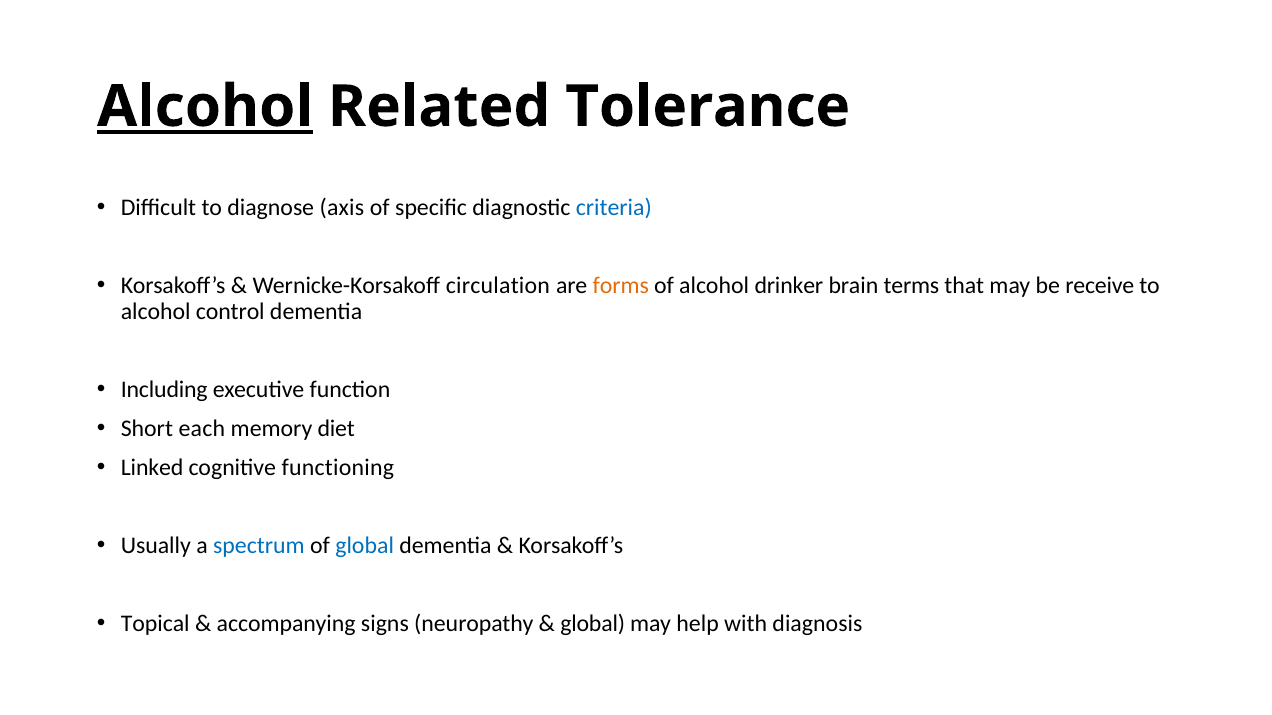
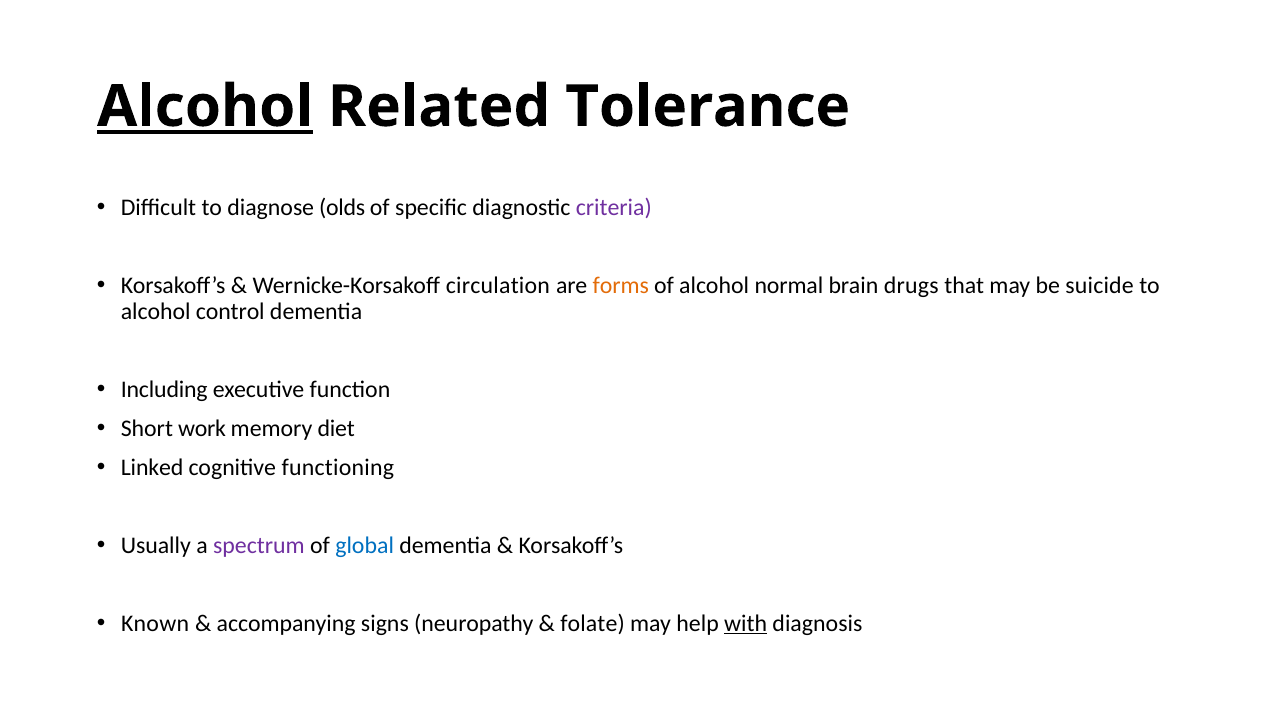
axis: axis -> olds
criteria colour: blue -> purple
drinker: drinker -> normal
terms: terms -> drugs
receive: receive -> suicide
each: each -> work
spectrum colour: blue -> purple
Topical: Topical -> Known
global at (593, 624): global -> folate
with underline: none -> present
